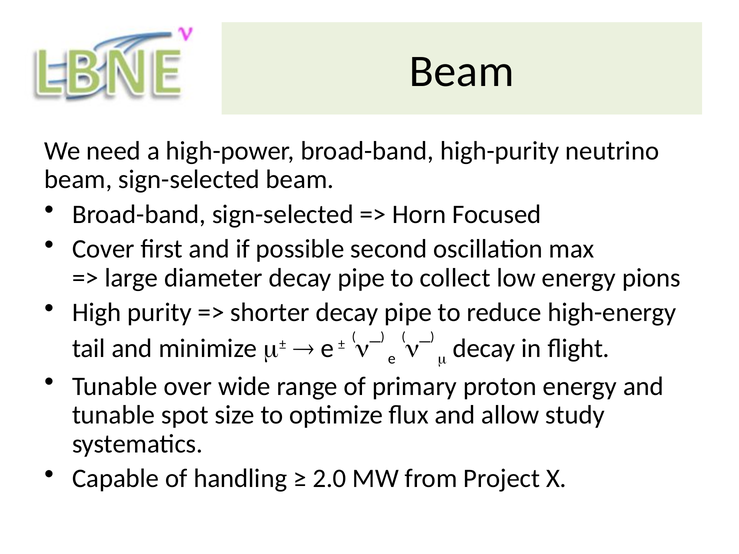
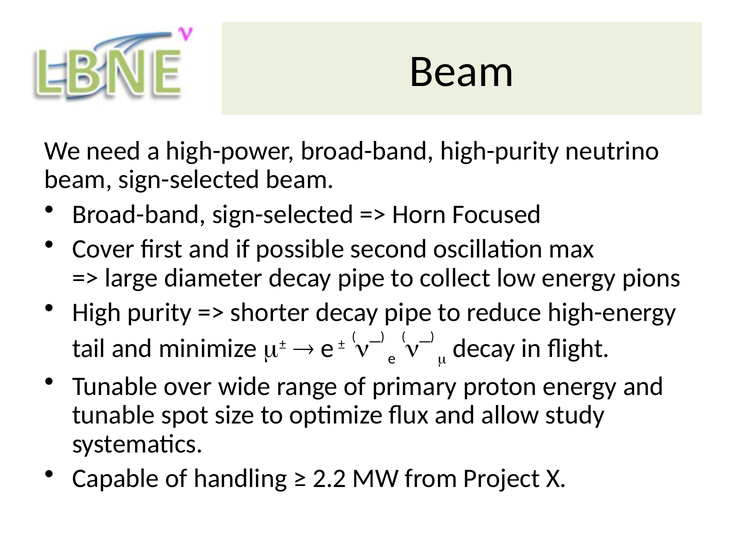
2.0: 2.0 -> 2.2
